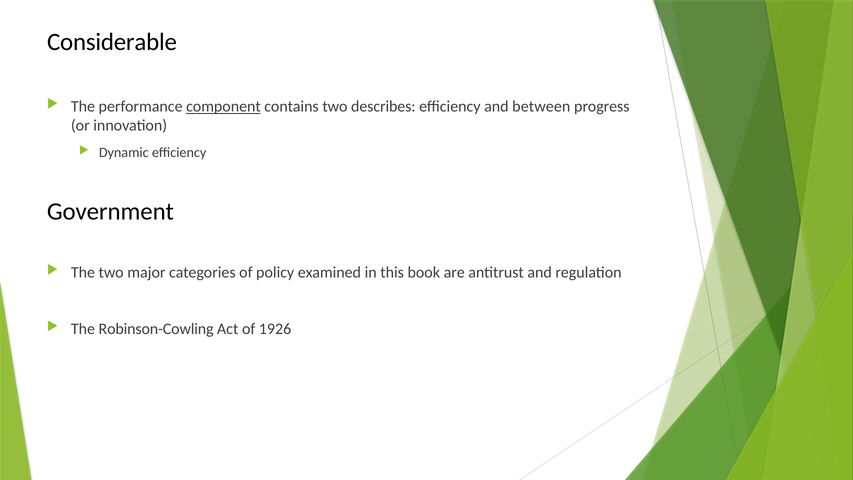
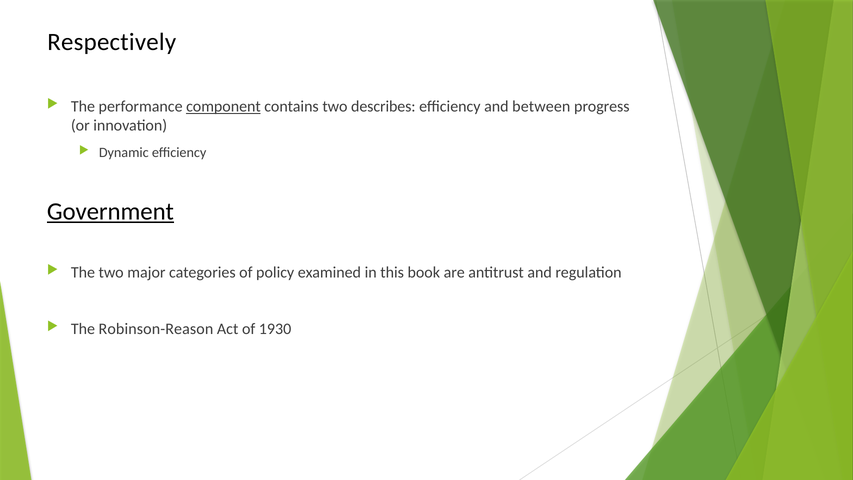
Considerable: Considerable -> Respectively
Government underline: none -> present
Robinson-Cowling: Robinson-Cowling -> Robinson-Reason
1926: 1926 -> 1930
